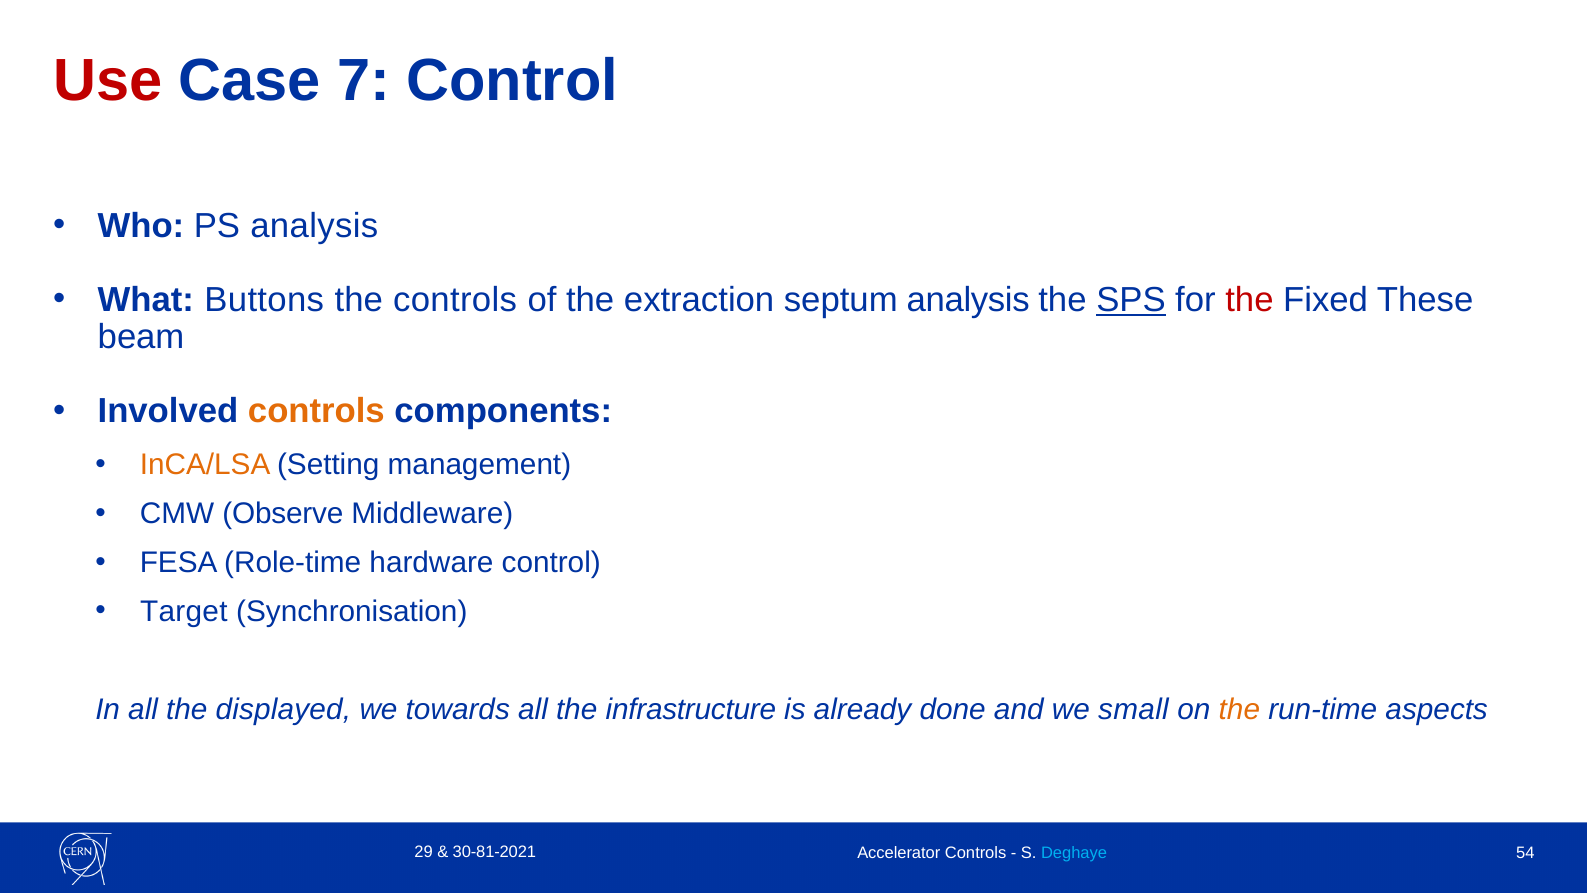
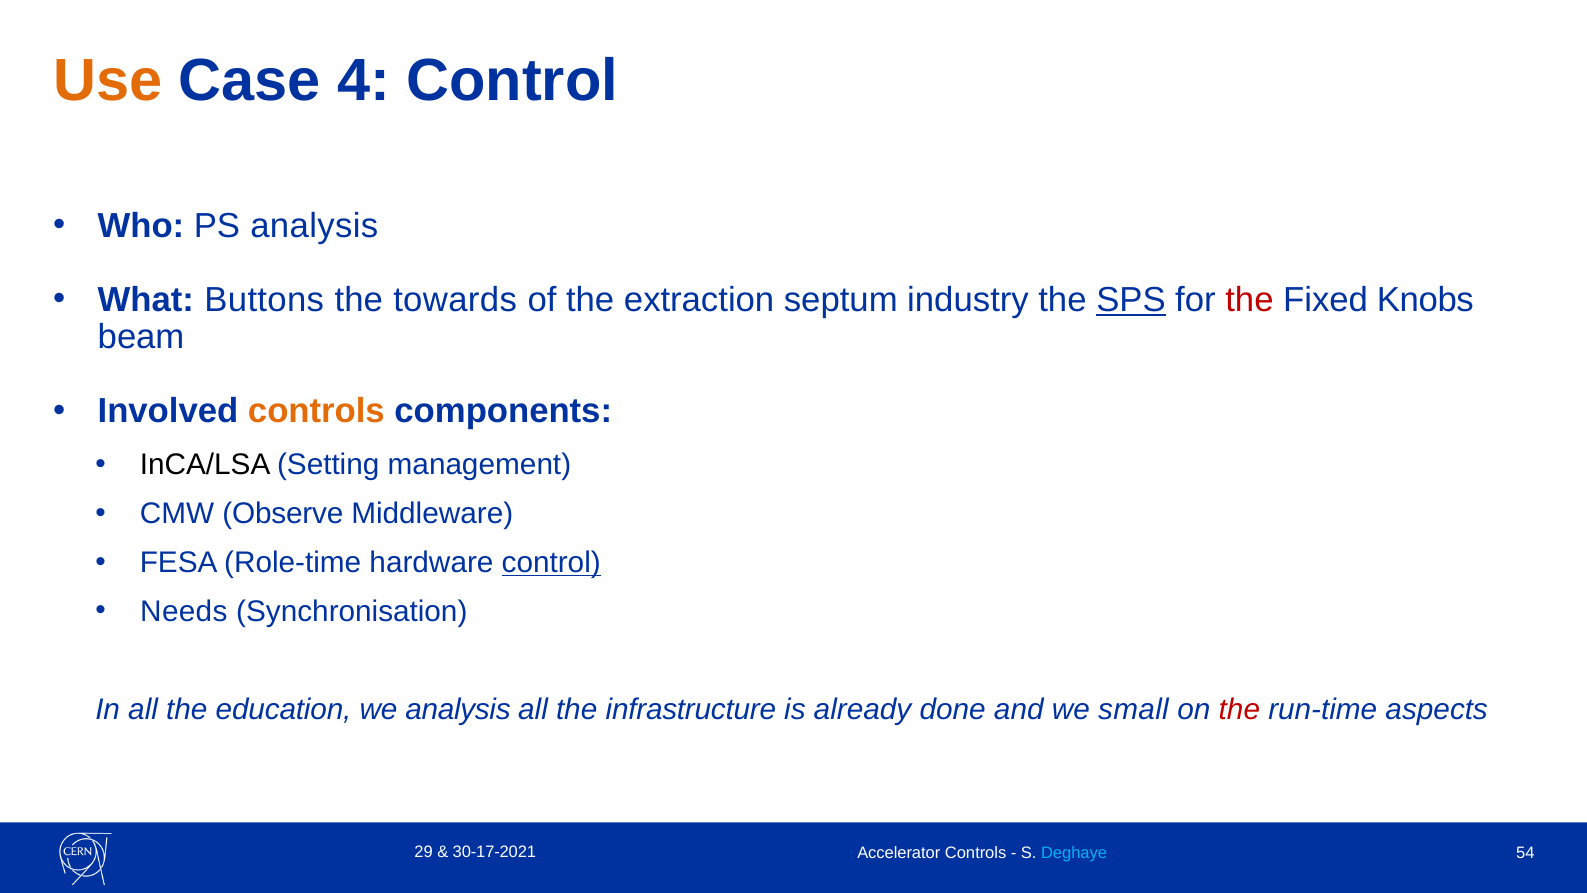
Use colour: red -> orange
7: 7 -> 4
the controls: controls -> towards
septum analysis: analysis -> industry
These: These -> Knobs
InCA/LSA colour: orange -> black
control at (551, 563) underline: none -> present
Target: Target -> Needs
displayed: displayed -> education
we towards: towards -> analysis
the at (1239, 709) colour: orange -> red
30-81-2021: 30-81-2021 -> 30-17-2021
